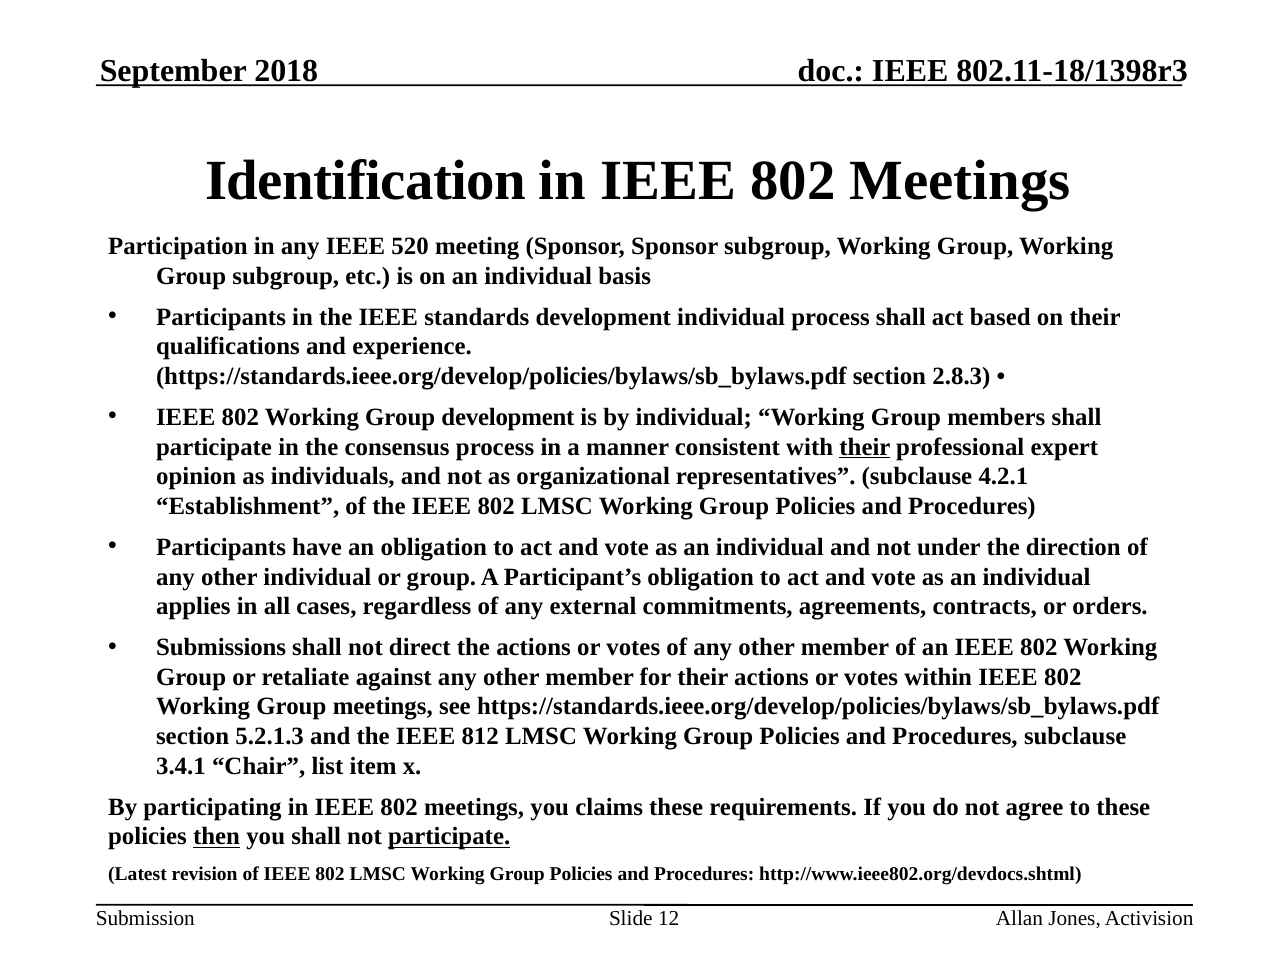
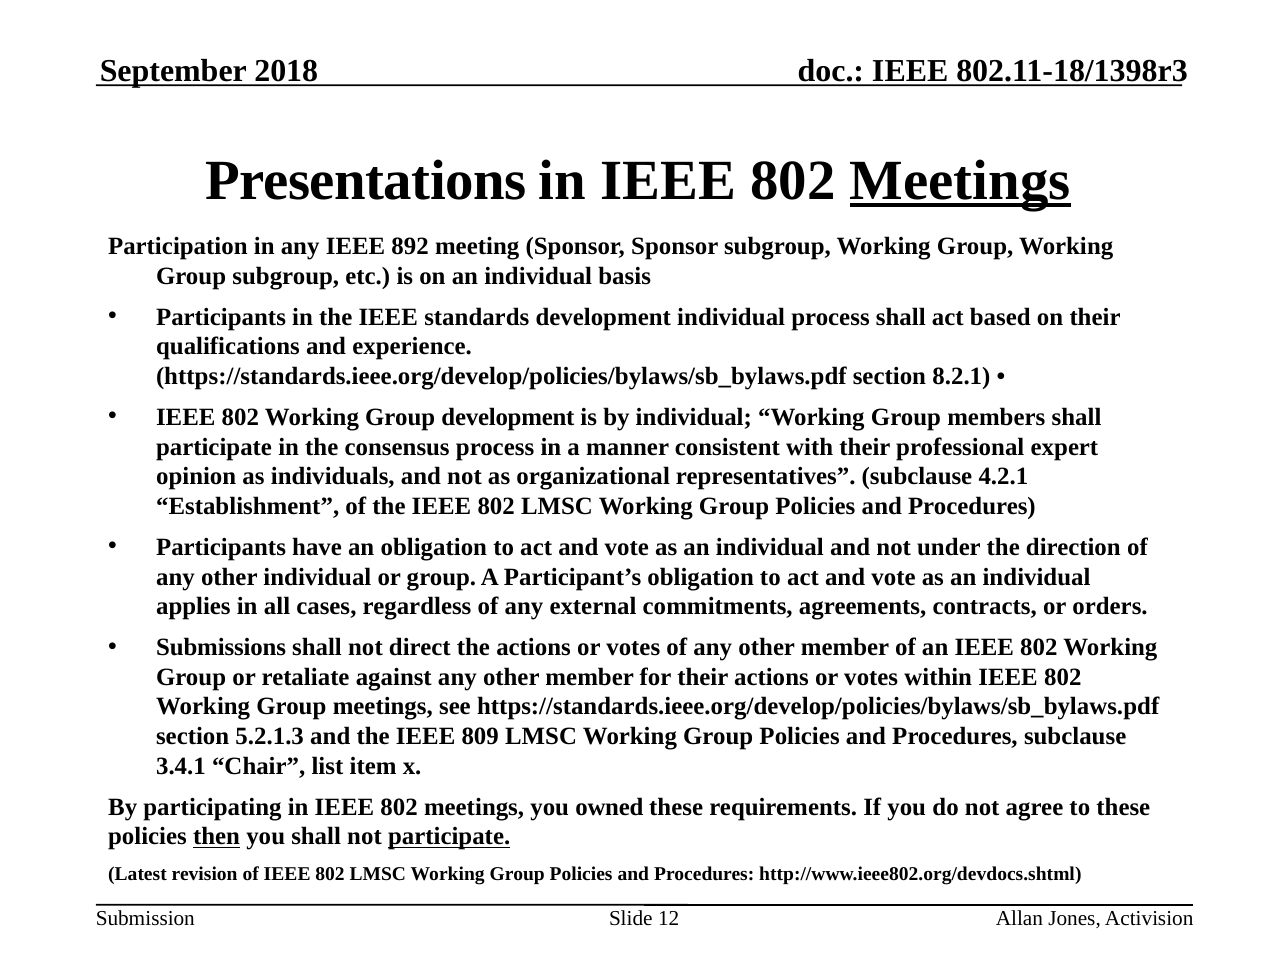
Identification: Identification -> Presentations
Meetings at (960, 181) underline: none -> present
520: 520 -> 892
2.8.3: 2.8.3 -> 8.2.1
their at (865, 447) underline: present -> none
812: 812 -> 809
claims: claims -> owned
